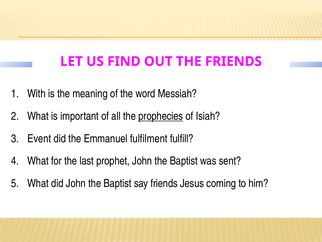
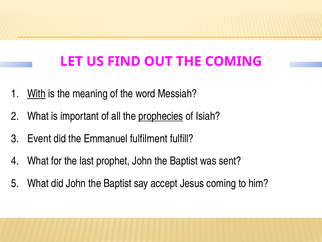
THE FRIENDS: FRIENDS -> COMING
With underline: none -> present
say friends: friends -> accept
